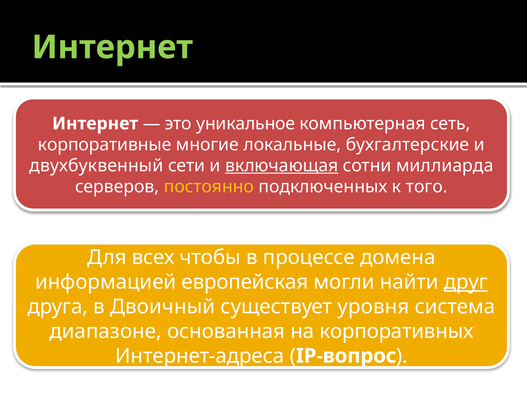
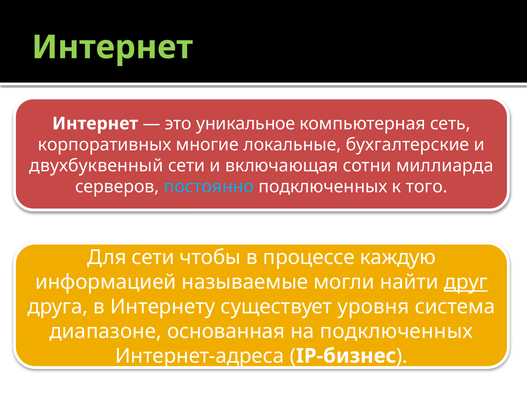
корпоративные: корпоративные -> корпоративных
включающая underline: present -> none
постоянно colour: yellow -> light blue
Для всех: всех -> сети
домена: домена -> каждую
европейская: европейская -> называемые
Двоичный: Двоичный -> Интернету
на корпоративных: корпоративных -> подключенных
IP-вопрос: IP-вопрос -> IP-бизнес
